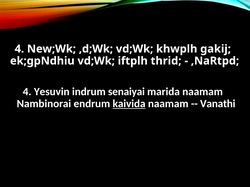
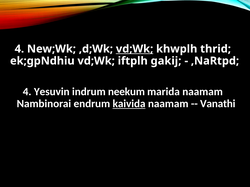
vd;Wk at (135, 49) underline: none -> present
gakij: gakij -> thrid
thrid: thrid -> gakij
senaiyai: senaiyai -> neekum
